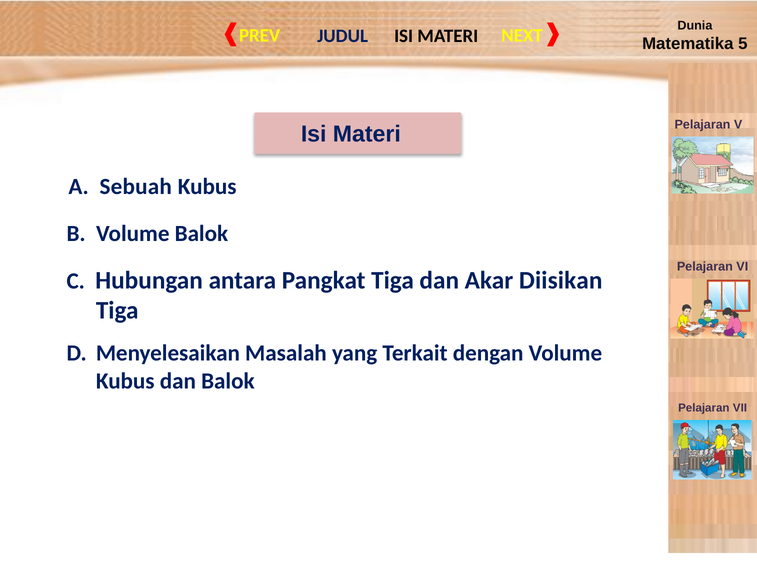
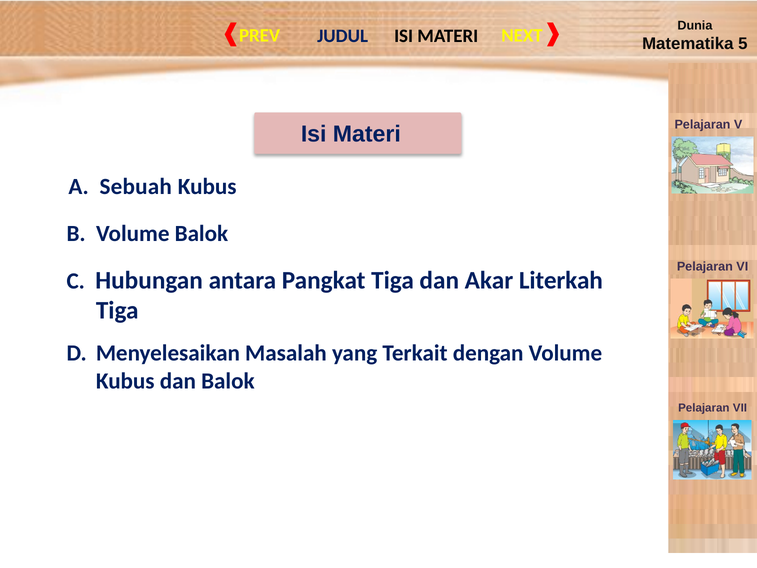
Diisikan: Diisikan -> Literkah
